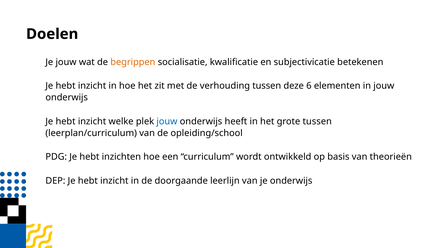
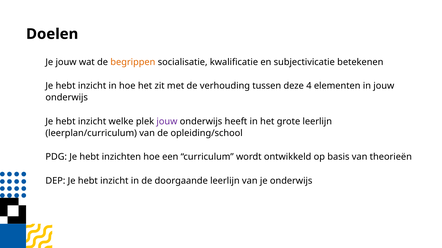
6: 6 -> 4
jouw at (167, 122) colour: blue -> purple
grote tussen: tussen -> leerlijn
